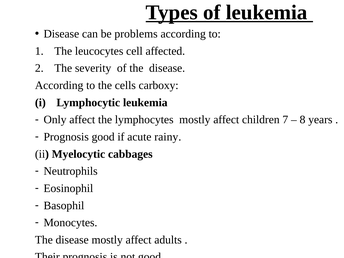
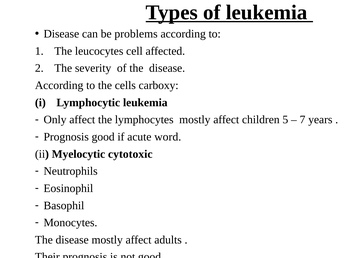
7: 7 -> 5
8: 8 -> 7
rainy: rainy -> word
cabbages: cabbages -> cytotoxic
